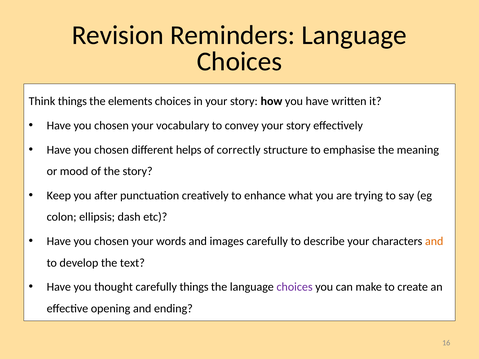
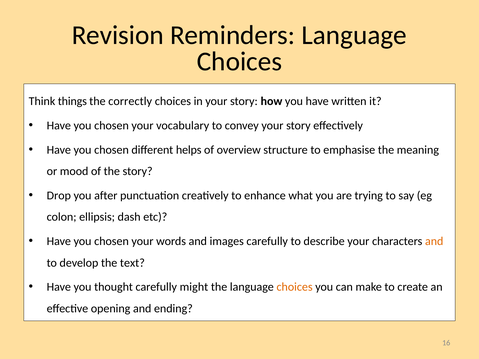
elements: elements -> correctly
correctly: correctly -> overview
Keep: Keep -> Drop
carefully things: things -> might
choices at (295, 287) colour: purple -> orange
